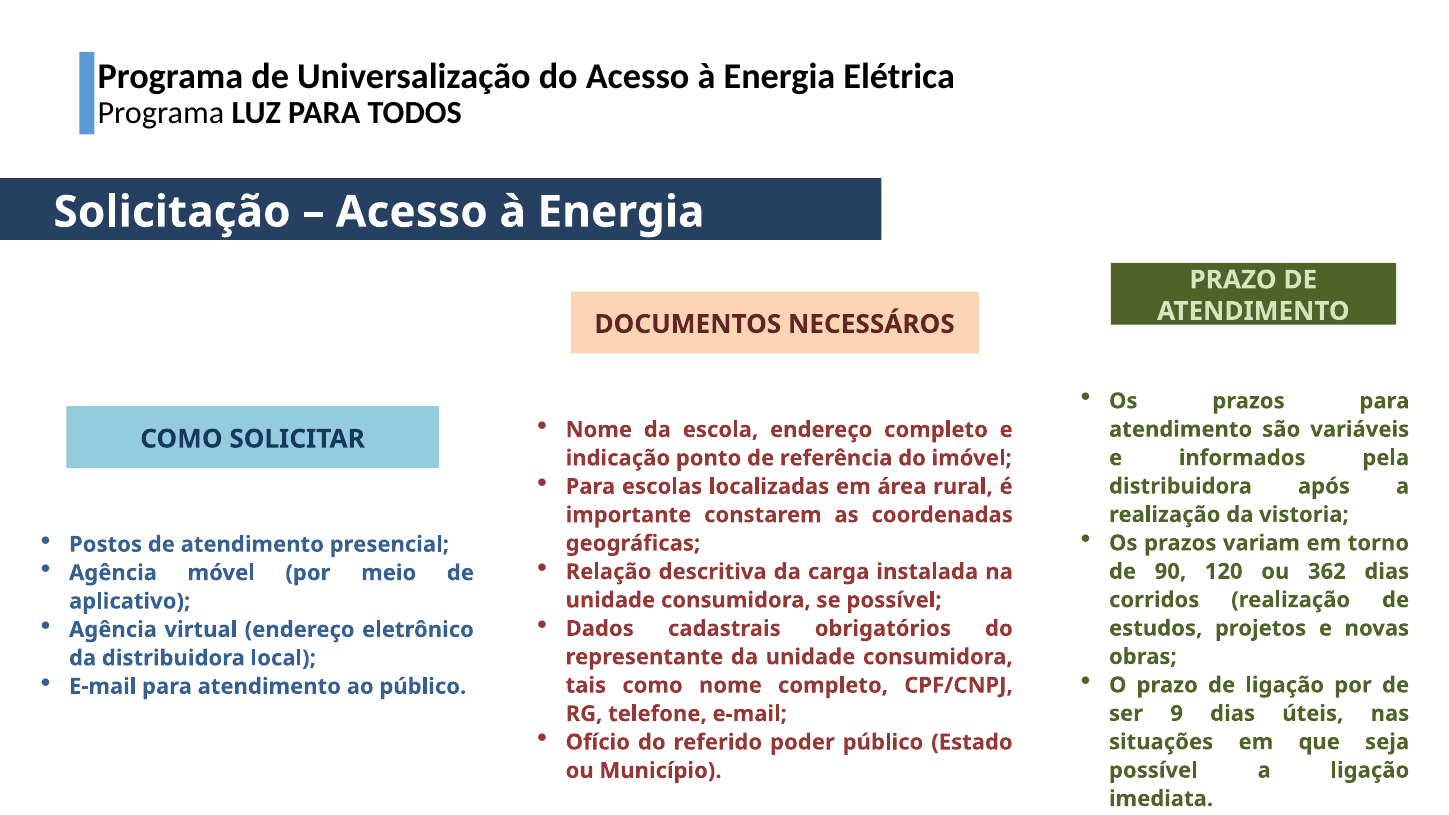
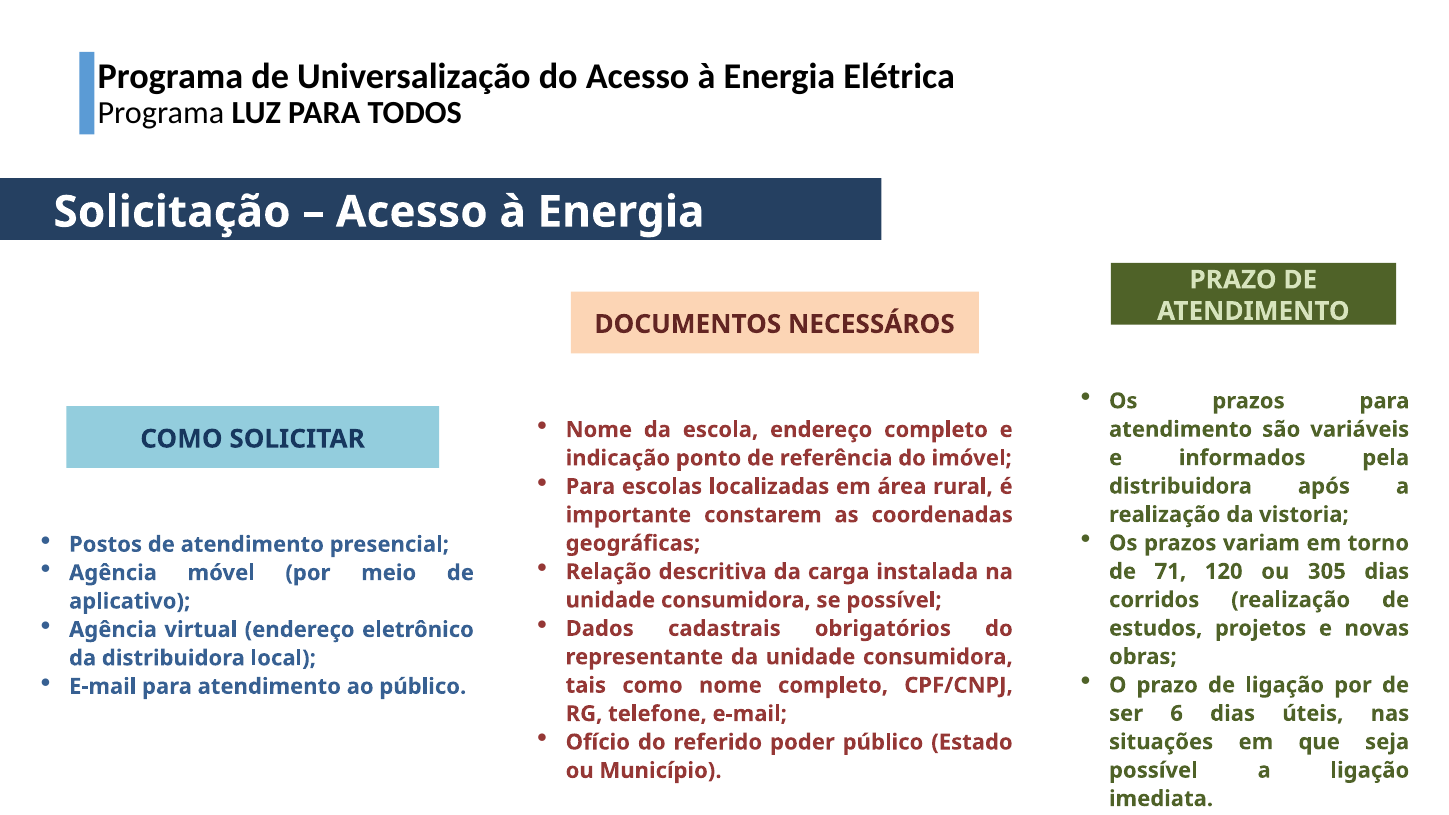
90: 90 -> 71
362: 362 -> 305
9: 9 -> 6
